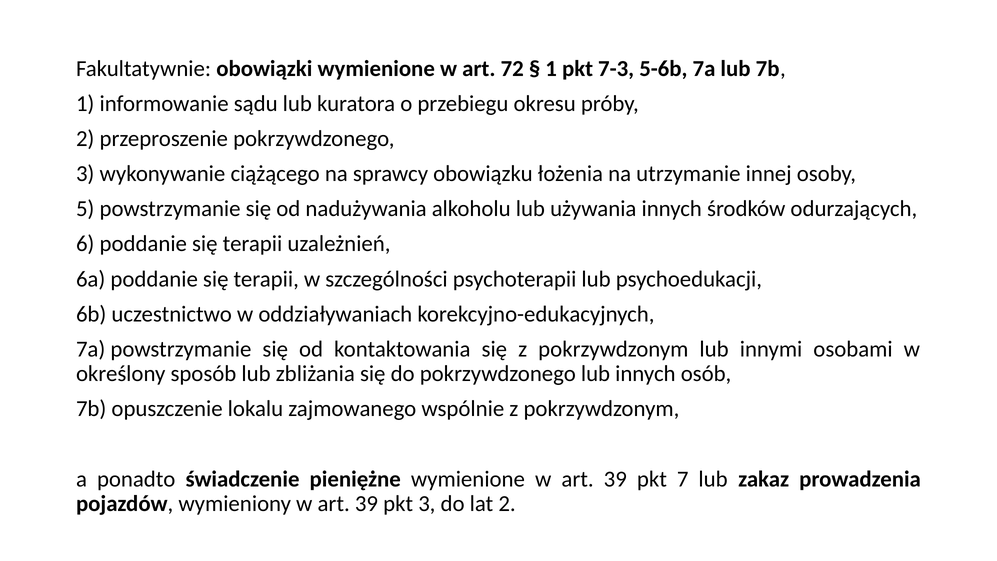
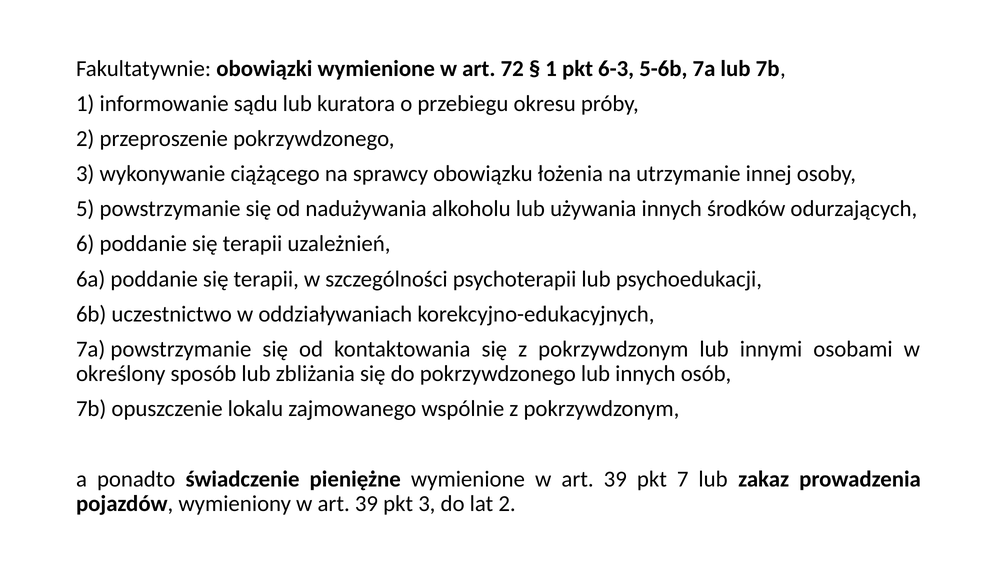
7-3: 7-3 -> 6-3
